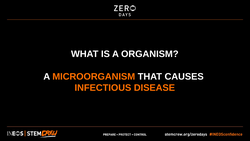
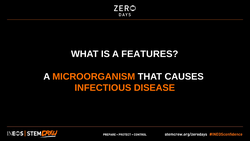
ORGANISM: ORGANISM -> FEATURES
